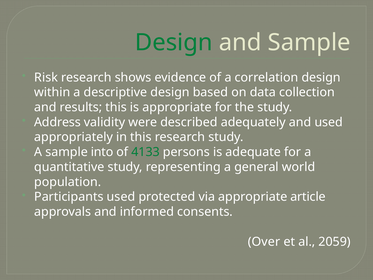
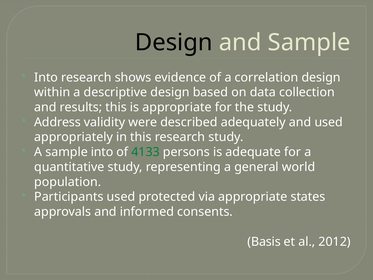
Design at (174, 42) colour: green -> black
Risk at (46, 77): Risk -> Into
article: article -> states
Over: Over -> Basis
2059: 2059 -> 2012
